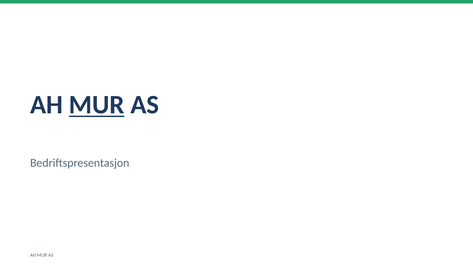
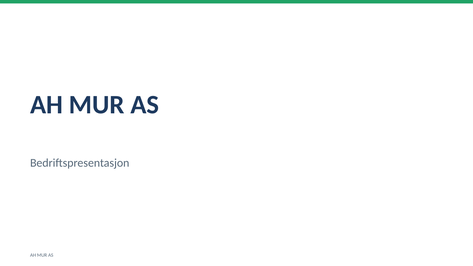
MUR at (97, 105) underline: present -> none
